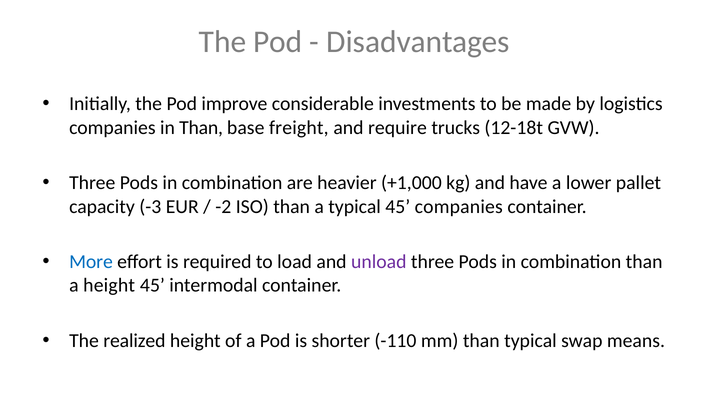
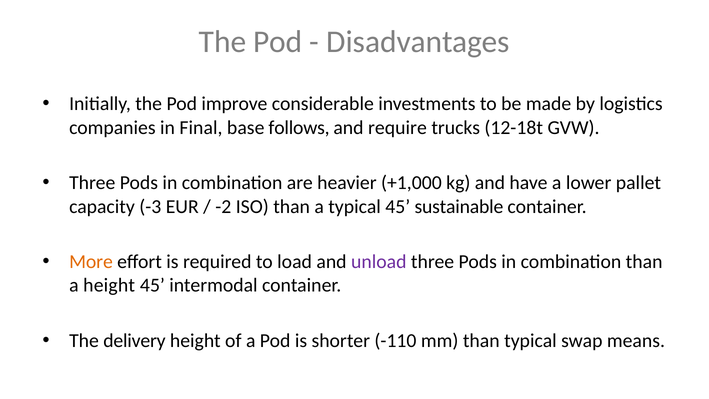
in Than: Than -> Final
freight: freight -> follows
45 companies: companies -> sustainable
More colour: blue -> orange
realized: realized -> delivery
